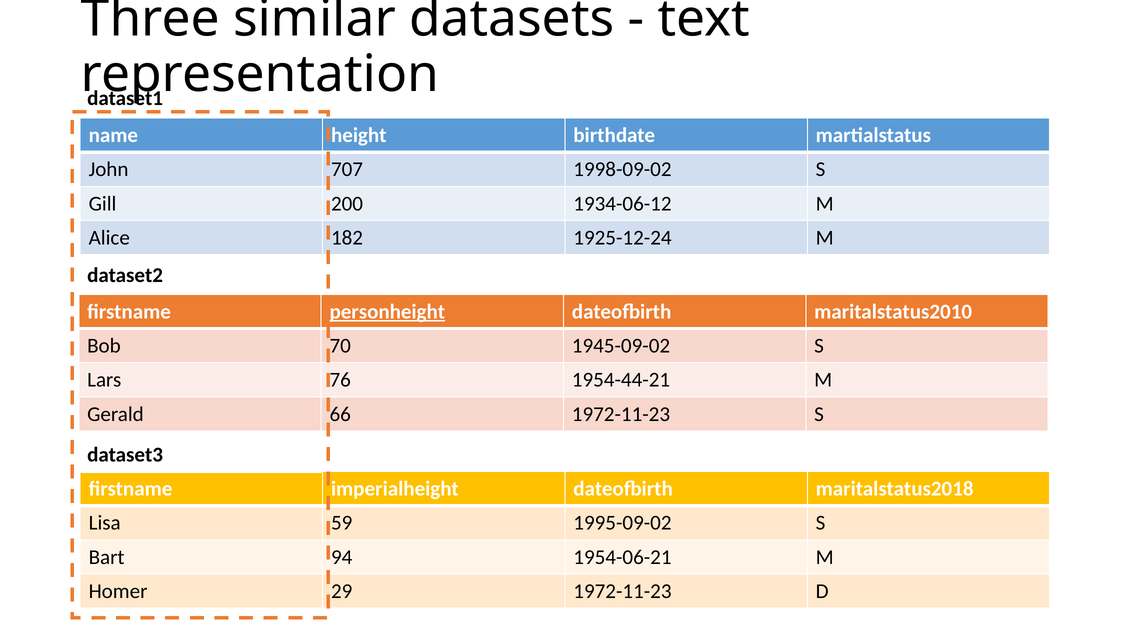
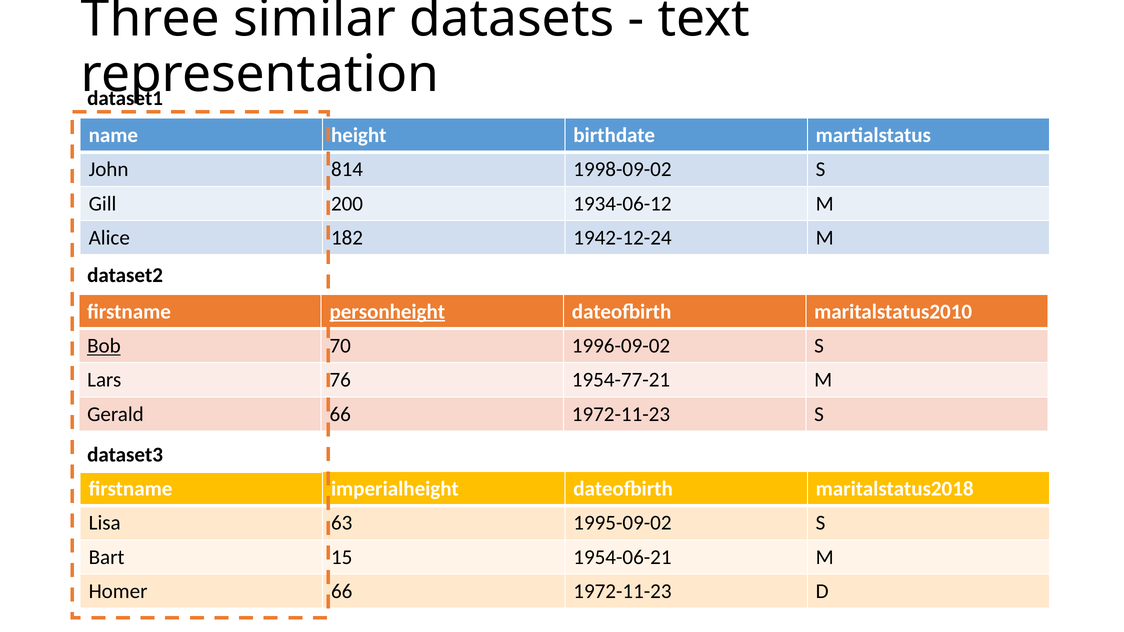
707: 707 -> 814
1925-12-24: 1925-12-24 -> 1942-12-24
Bob underline: none -> present
1945-09-02: 1945-09-02 -> 1996-09-02
1954-44-21: 1954-44-21 -> 1954-77-21
59: 59 -> 63
94: 94 -> 15
Homer 29: 29 -> 66
